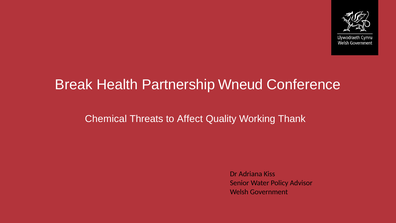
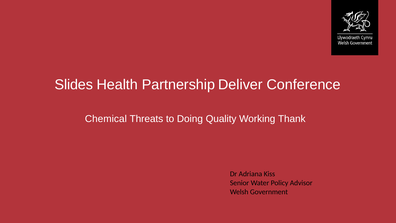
Break: Break -> Slides
Wneud: Wneud -> Deliver
Affect: Affect -> Doing
